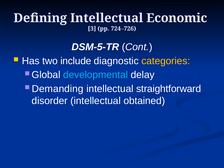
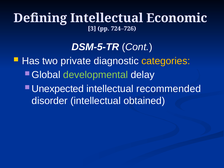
include: include -> private
developmental colour: light blue -> light green
Demanding: Demanding -> Unexpected
straightforward: straightforward -> recommended
